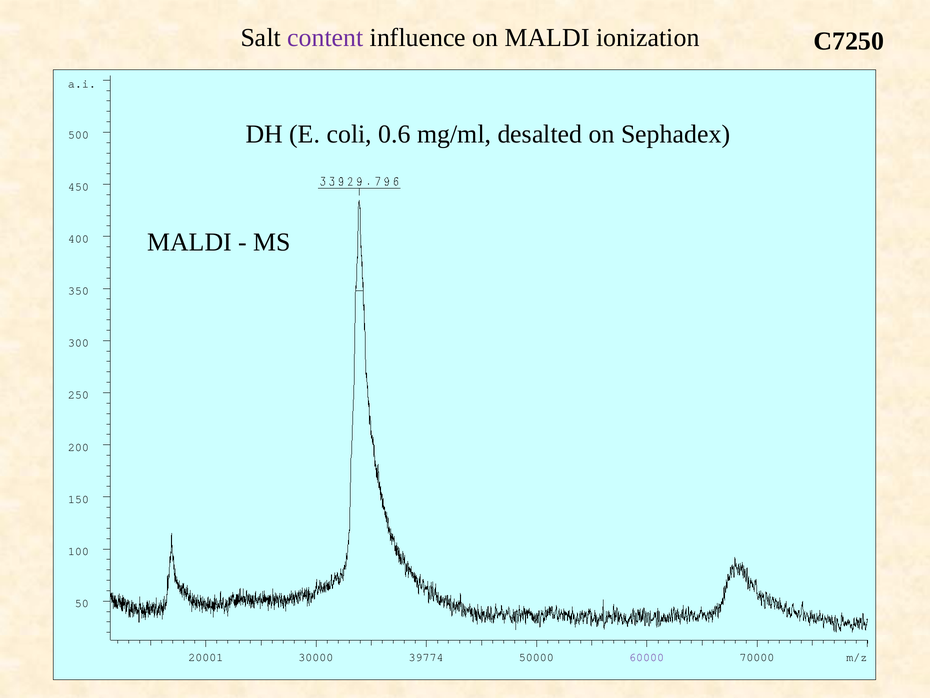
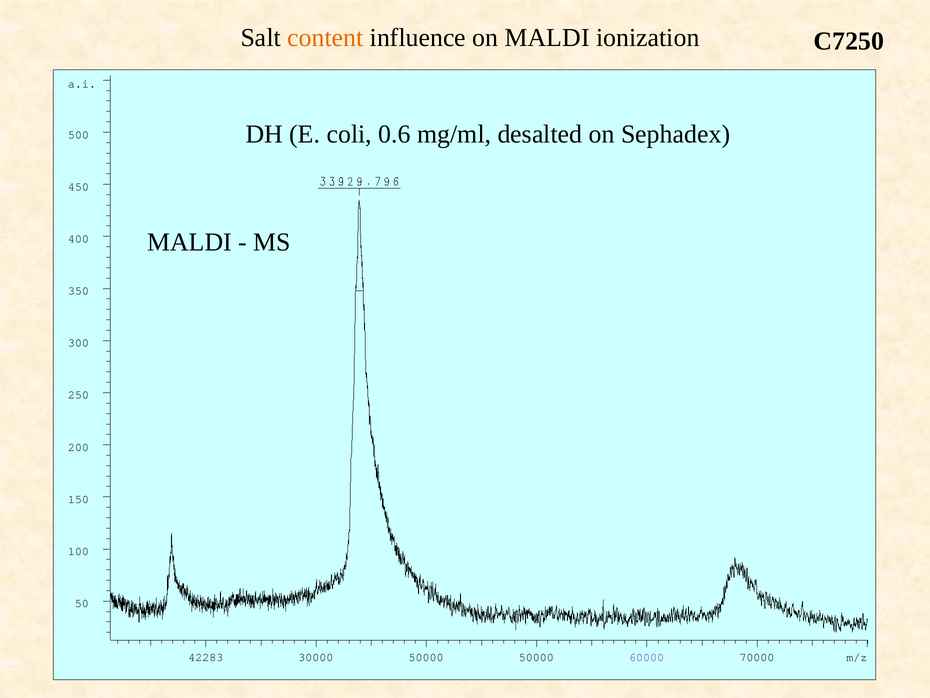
content colour: purple -> orange
20001: 20001 -> 42283
30000 39774: 39774 -> 50000
